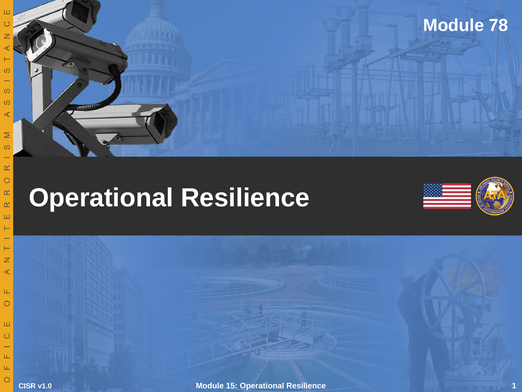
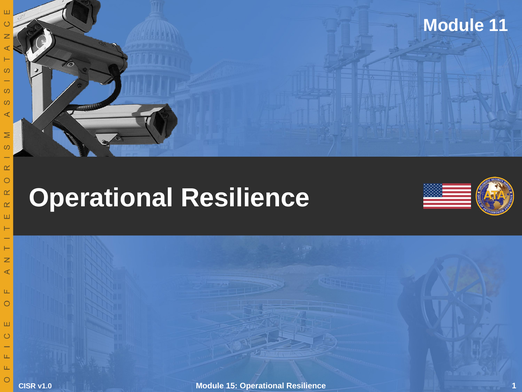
78: 78 -> 11
